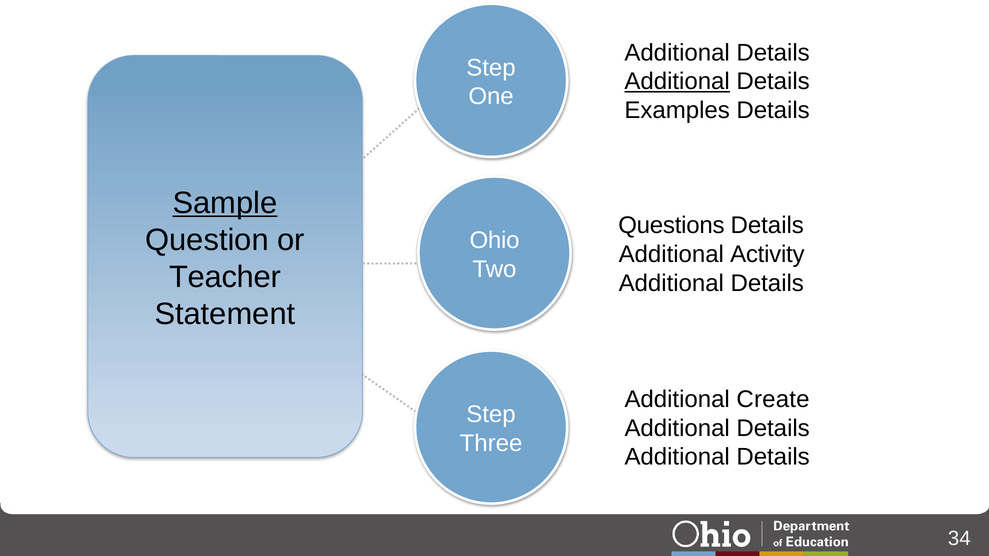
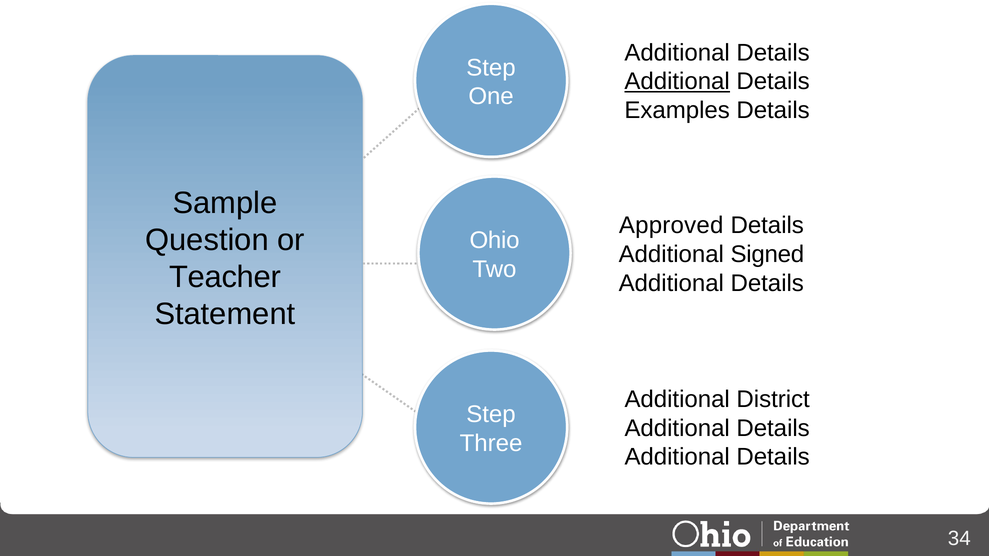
Sample underline: present -> none
Questions: Questions -> Approved
Activity: Activity -> Signed
Create: Create -> District
